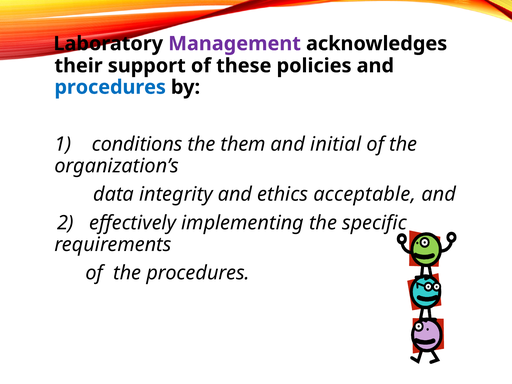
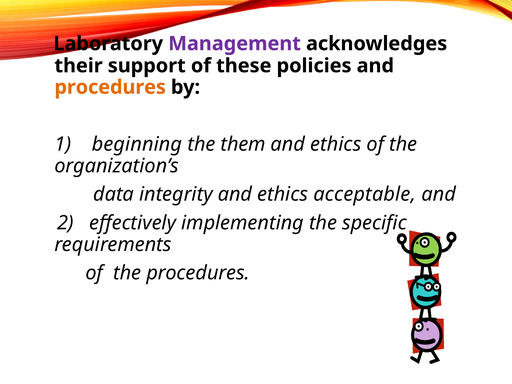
procedures at (110, 87) colour: blue -> orange
conditions: conditions -> beginning
initial at (336, 144): initial -> ethics
